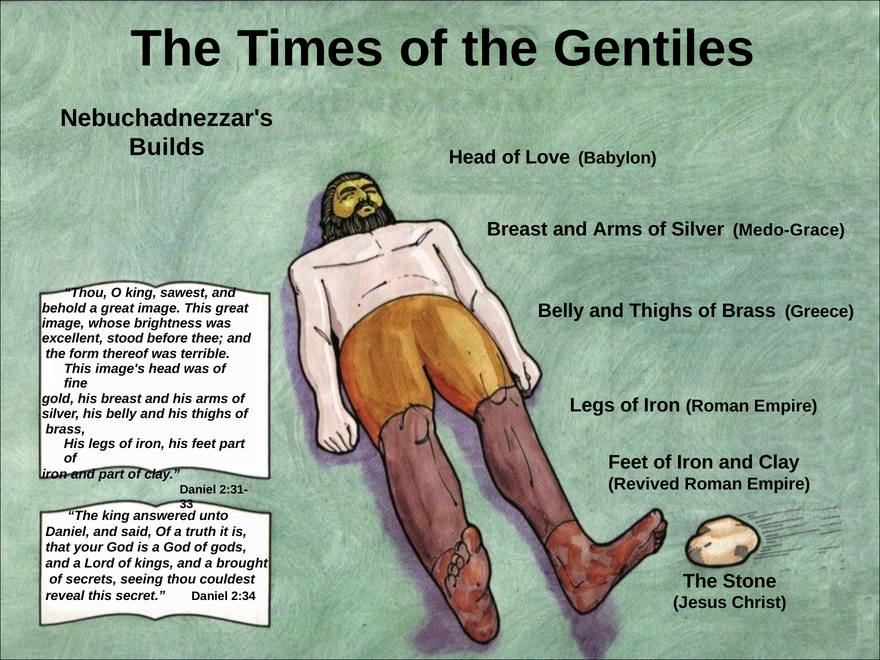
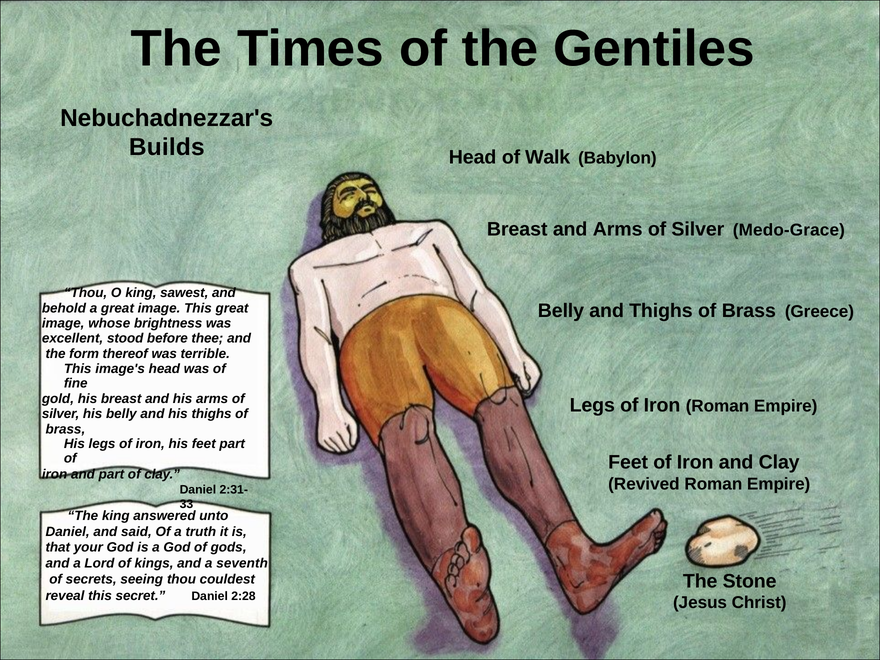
Love: Love -> Walk
brought: brought -> seventh
2:34: 2:34 -> 2:28
